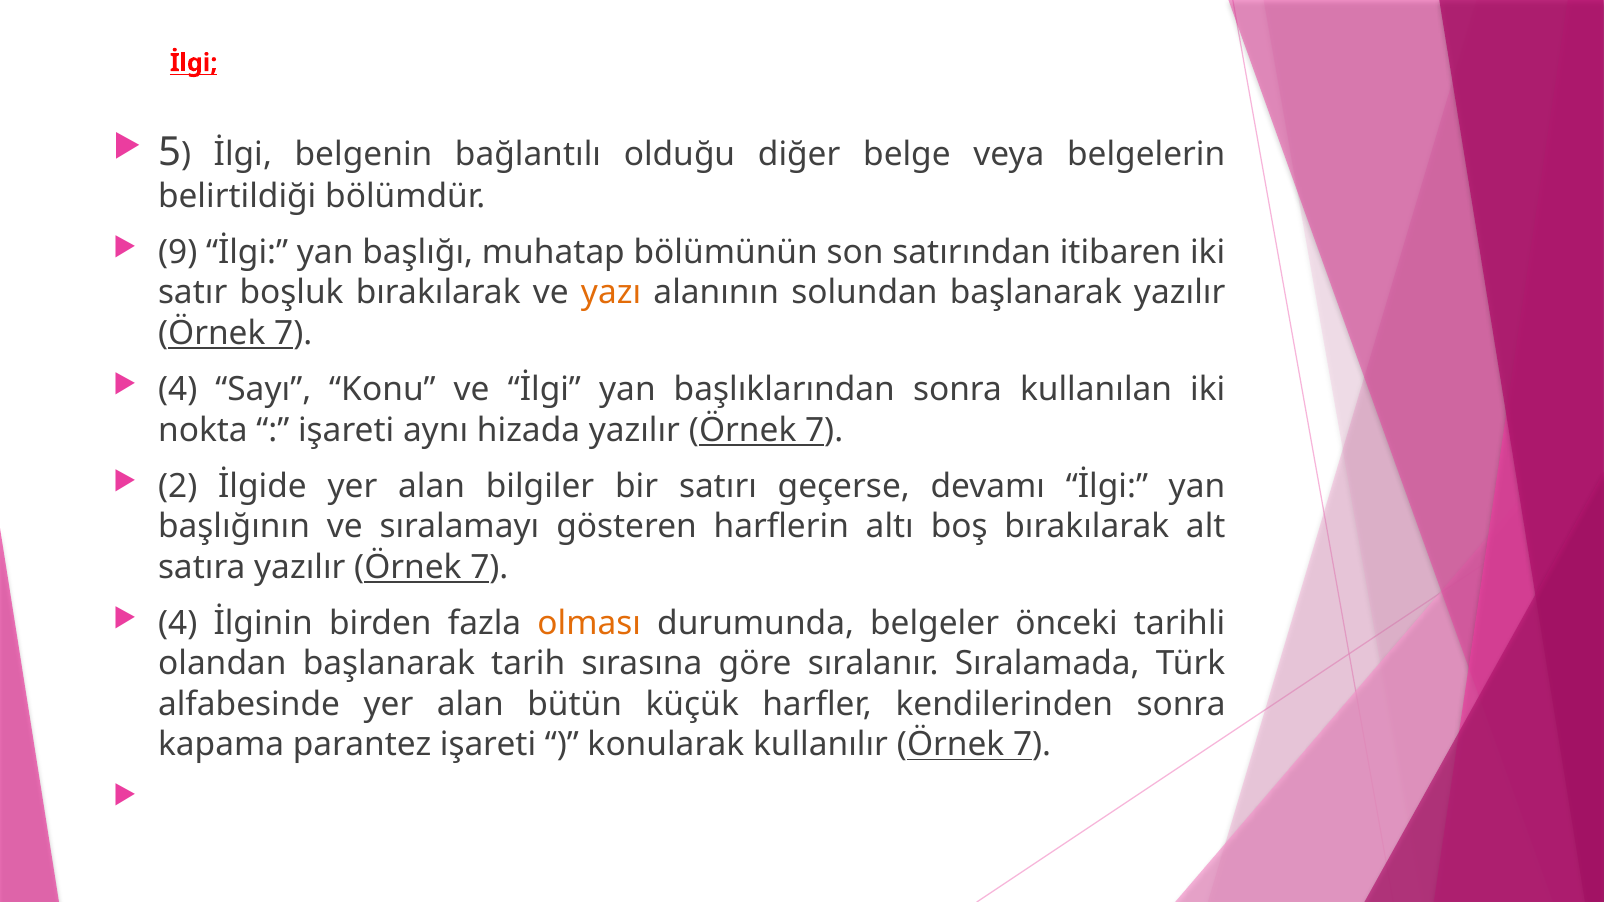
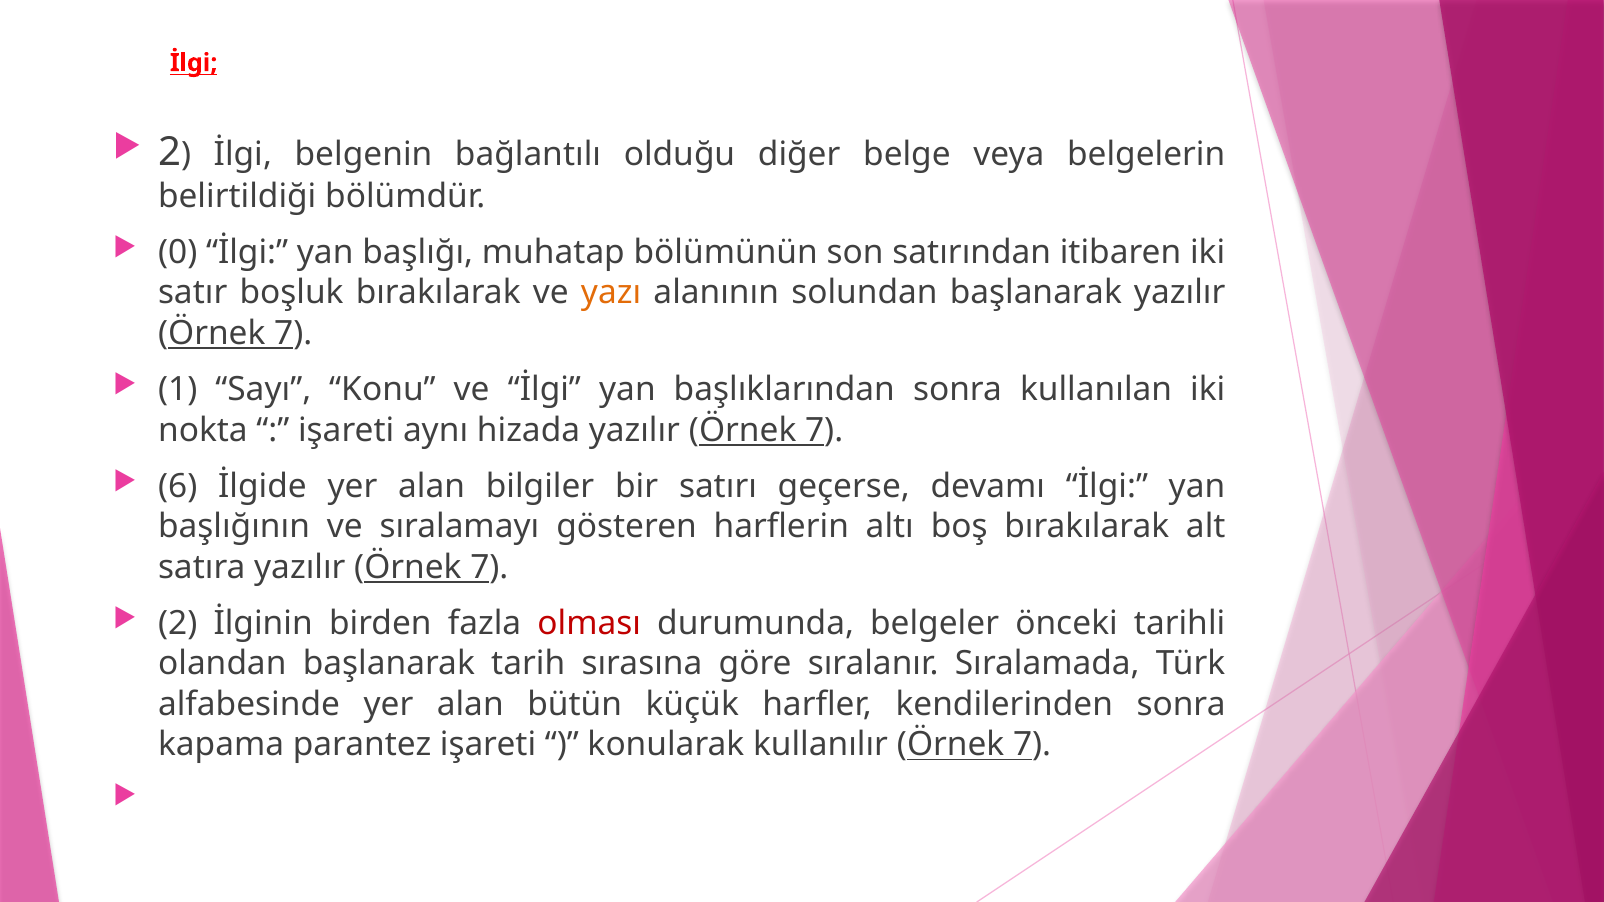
5 at (170, 152): 5 -> 2
9: 9 -> 0
4 at (178, 390): 4 -> 1
2: 2 -> 6
4 at (178, 624): 4 -> 2
olması colour: orange -> red
